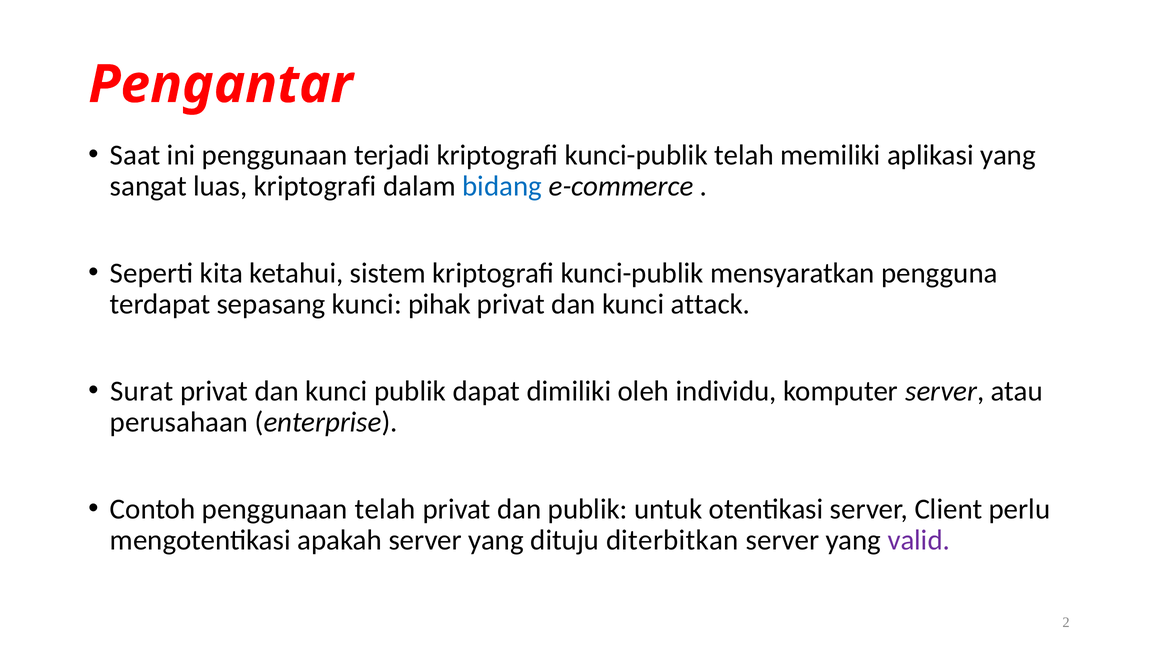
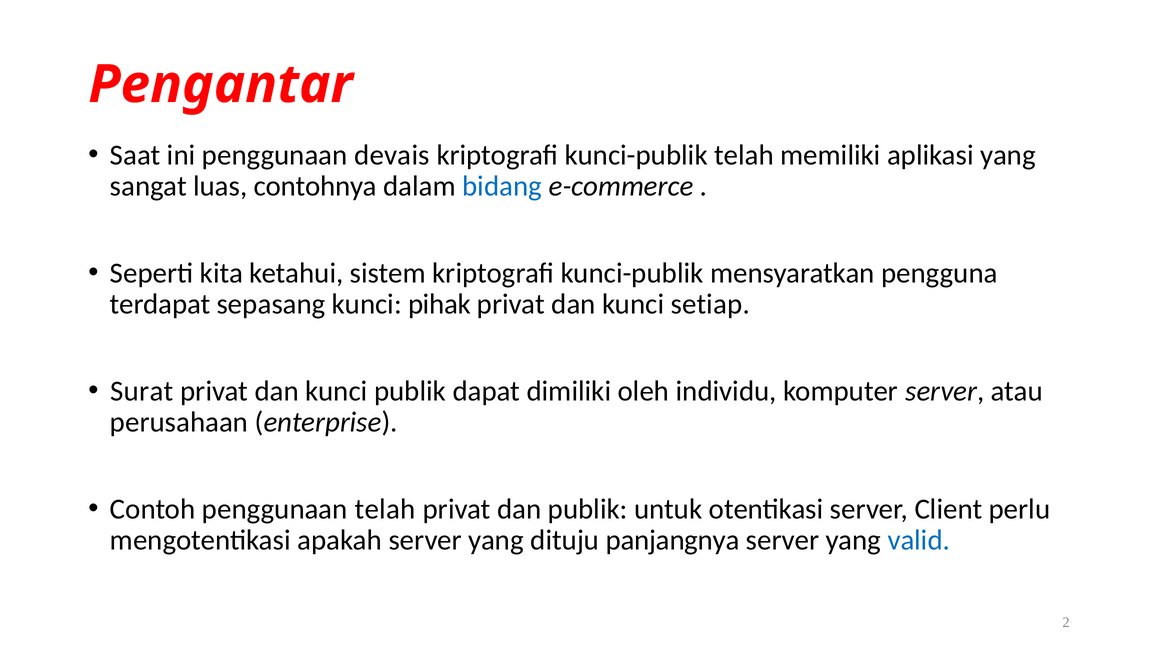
terjadi: terjadi -> devais
luas kriptografi: kriptografi -> contohnya
attack: attack -> setiap
diterbitkan: diterbitkan -> panjangnya
valid colour: purple -> blue
